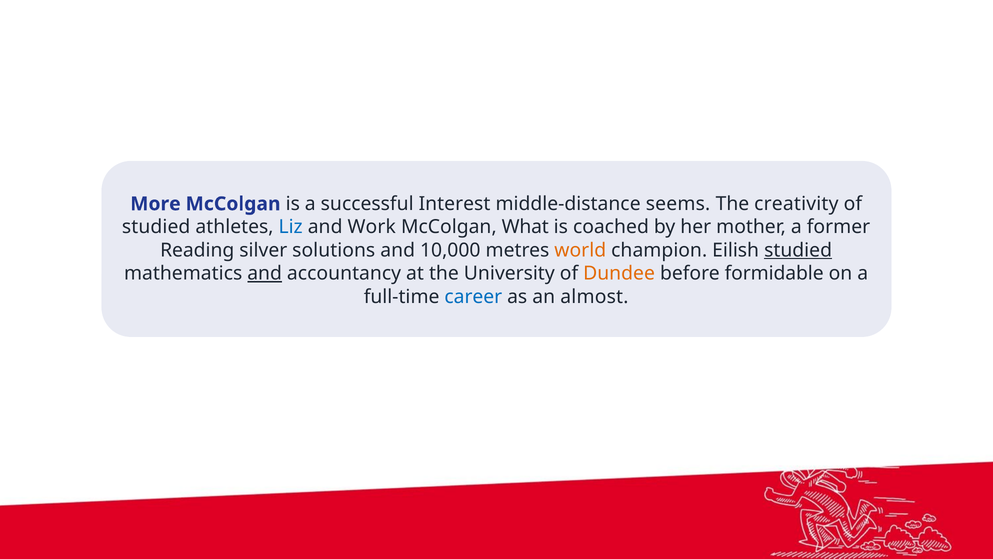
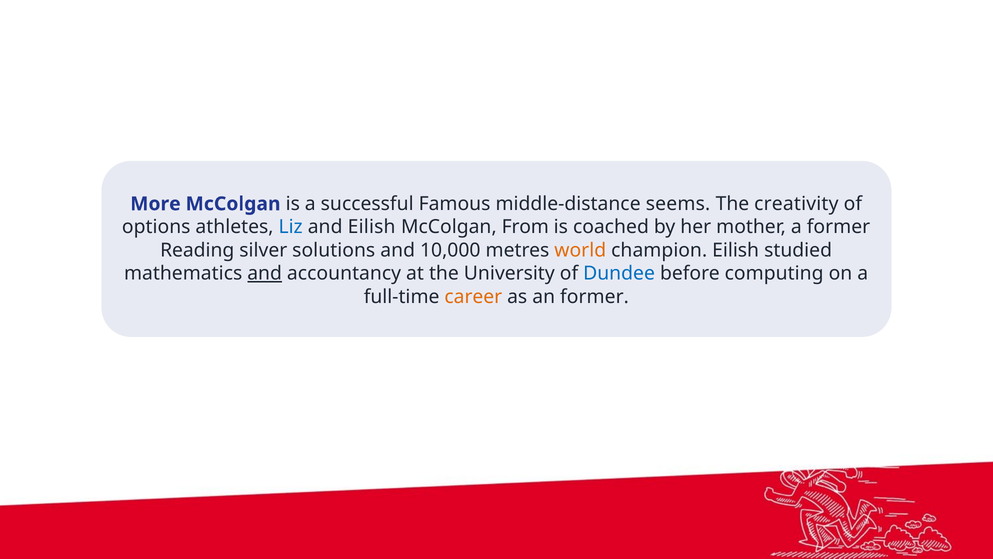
Interest: Interest -> Famous
studied at (156, 227): studied -> options
and Work: Work -> Eilish
What: What -> From
studied at (798, 250) underline: present -> none
Dundee colour: orange -> blue
formidable: formidable -> computing
career colour: blue -> orange
an almost: almost -> former
